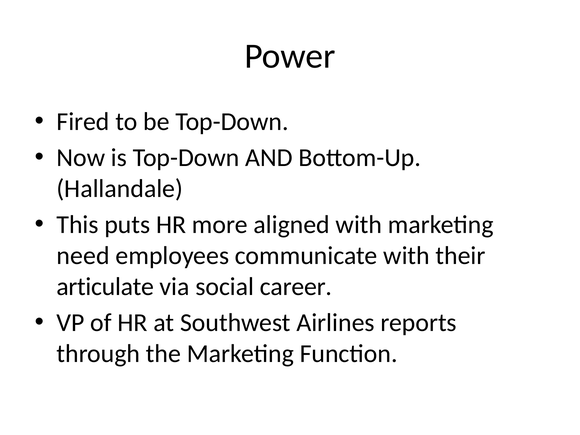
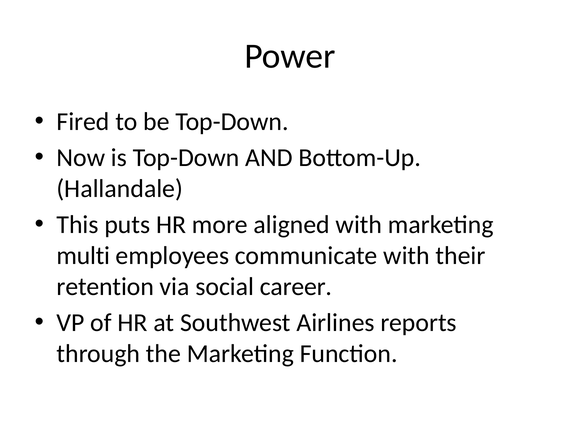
need: need -> multi
articulate: articulate -> retention
